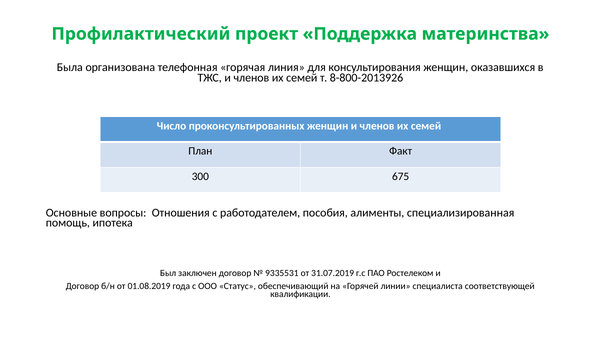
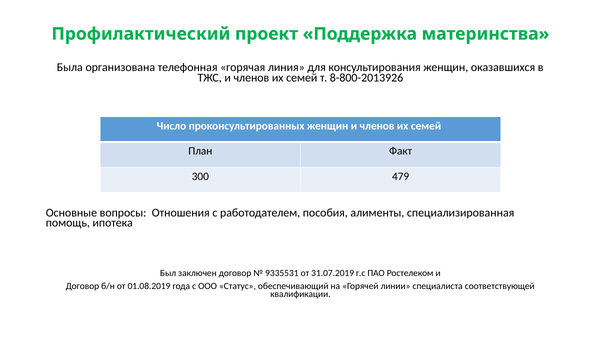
675: 675 -> 479
